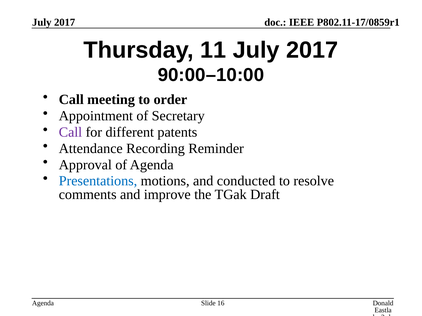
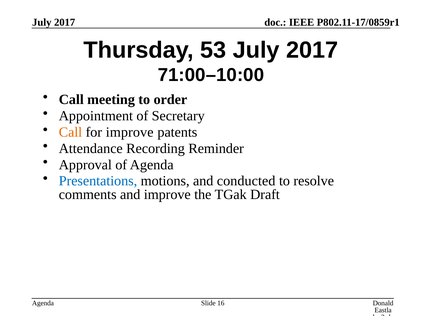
11: 11 -> 53
90:00–10:00: 90:00–10:00 -> 71:00–10:00
Call at (70, 132) colour: purple -> orange
for different: different -> improve
